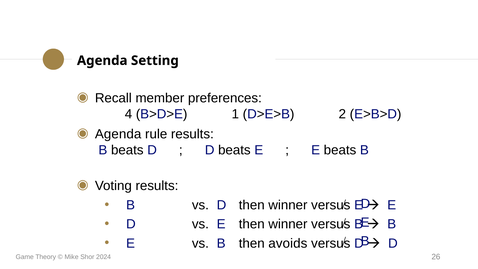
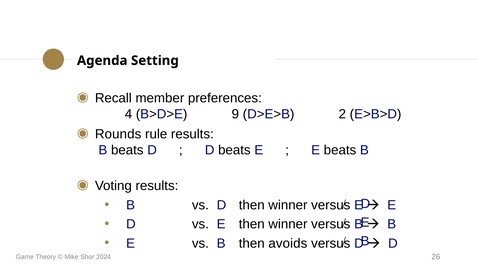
1: 1 -> 9
Agenda at (118, 134): Agenda -> Rounds
